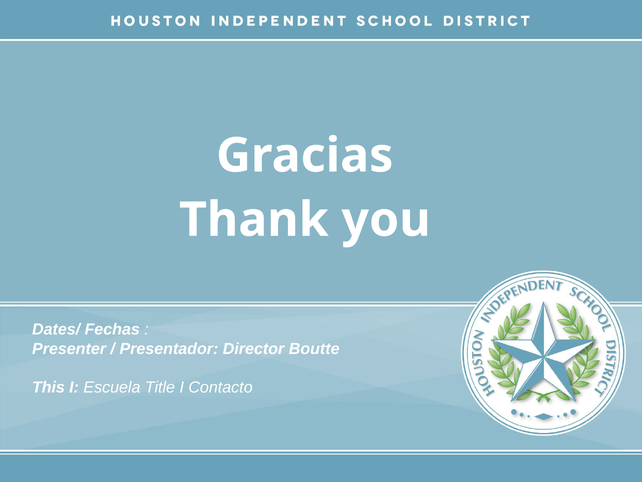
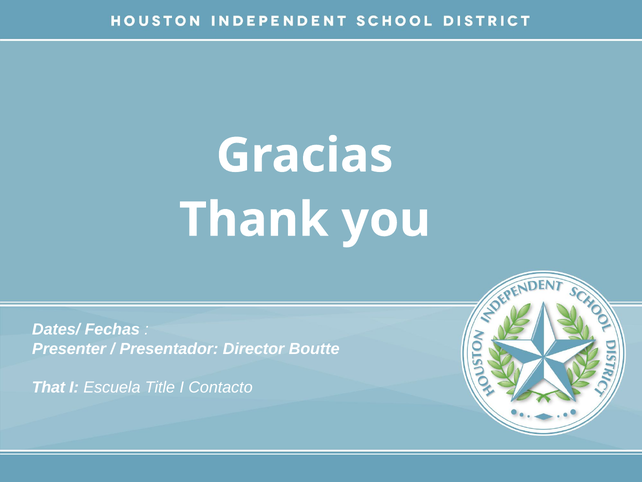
This: This -> That
